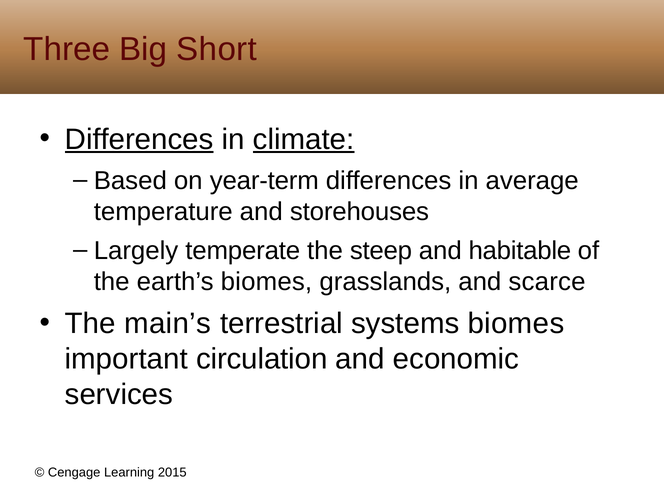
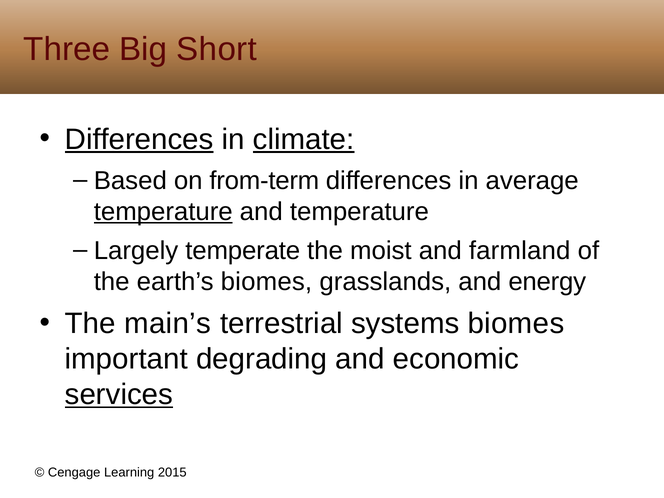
year-term: year-term -> from-term
temperature at (163, 212) underline: none -> present
and storehouses: storehouses -> temperature
steep: steep -> moist
habitable: habitable -> farmland
scarce: scarce -> energy
circulation: circulation -> degrading
services underline: none -> present
